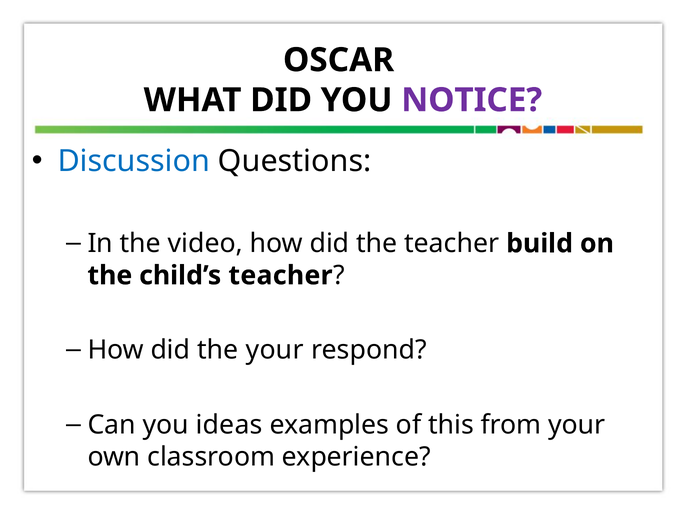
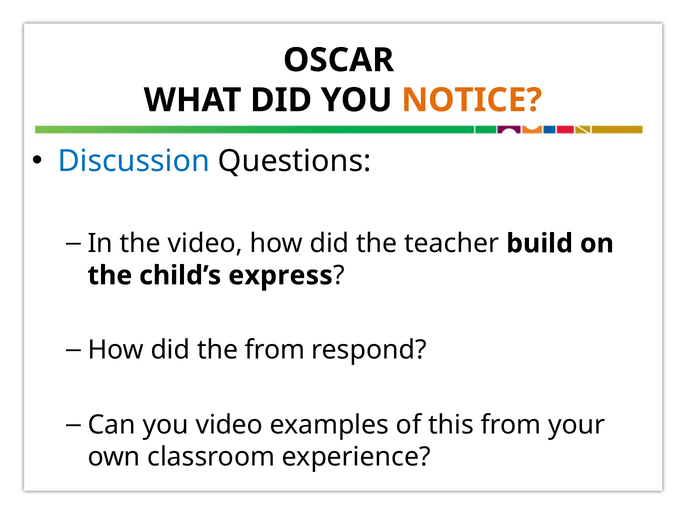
NOTICE colour: purple -> orange
child’s teacher: teacher -> express
the your: your -> from
you ideas: ideas -> video
